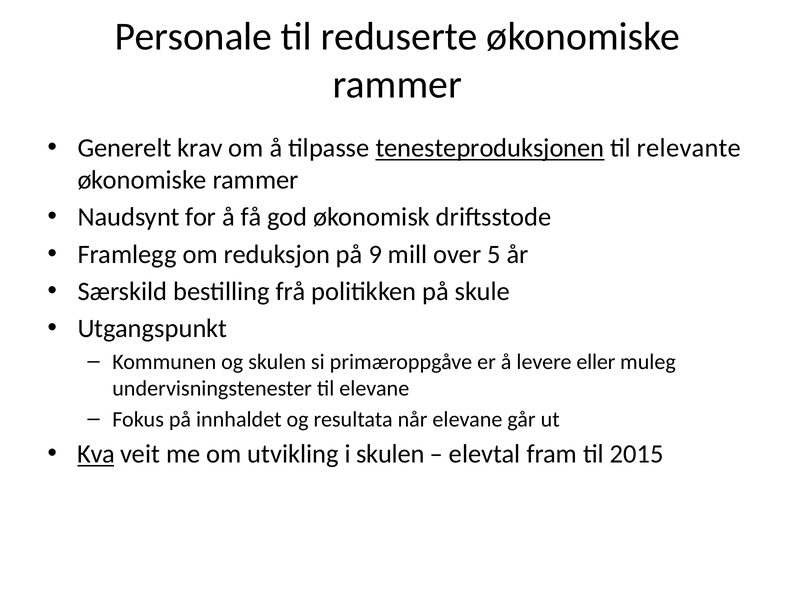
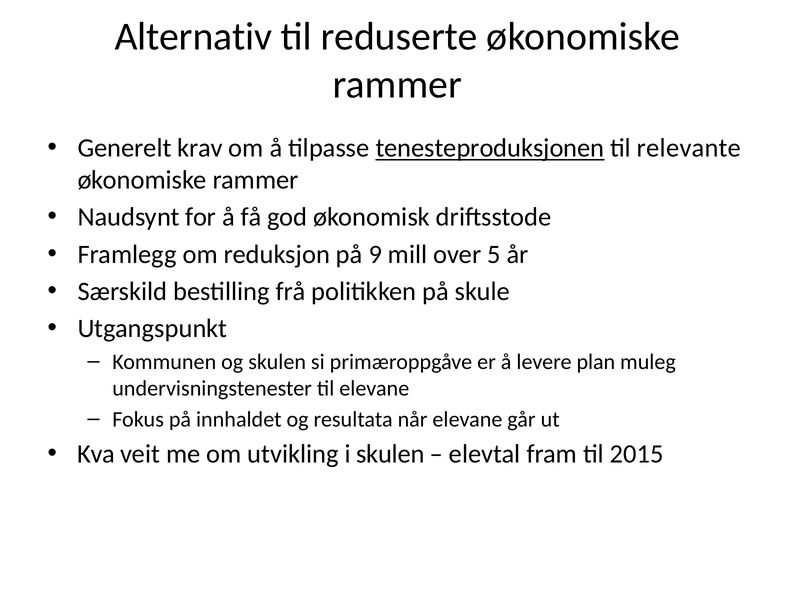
Personale: Personale -> Alternativ
eller: eller -> plan
Kva underline: present -> none
